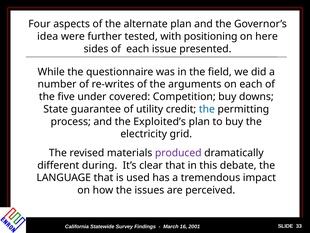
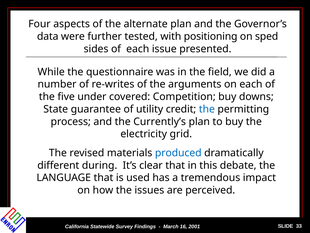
idea: idea -> data
here: here -> sped
Exploited’s: Exploited’s -> Currently’s
produced colour: purple -> blue
